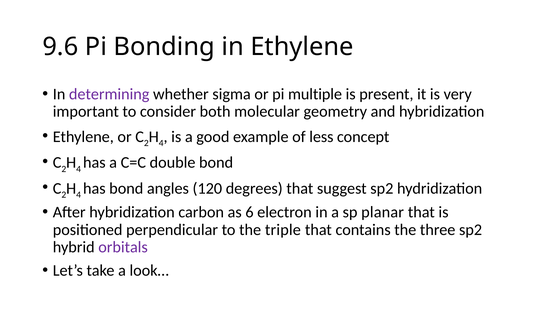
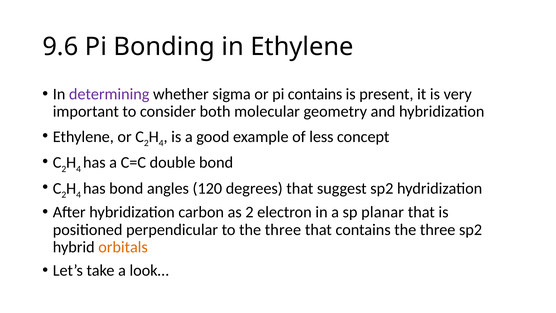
pi multiple: multiple -> contains
as 6: 6 -> 2
to the triple: triple -> three
orbitals colour: purple -> orange
